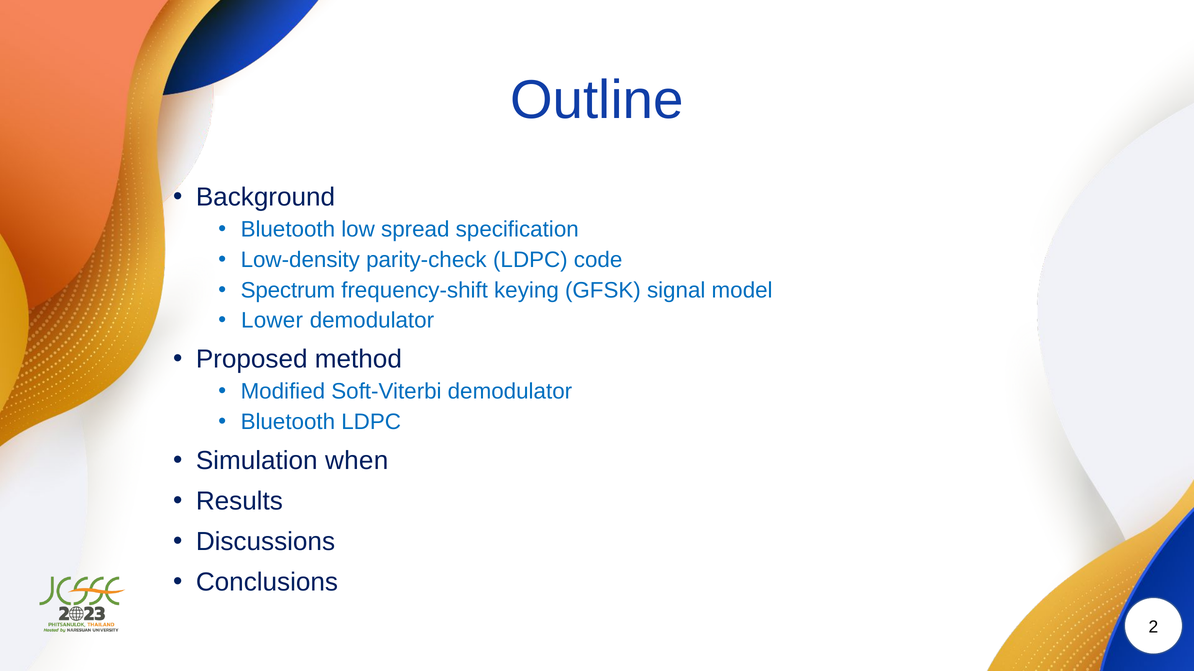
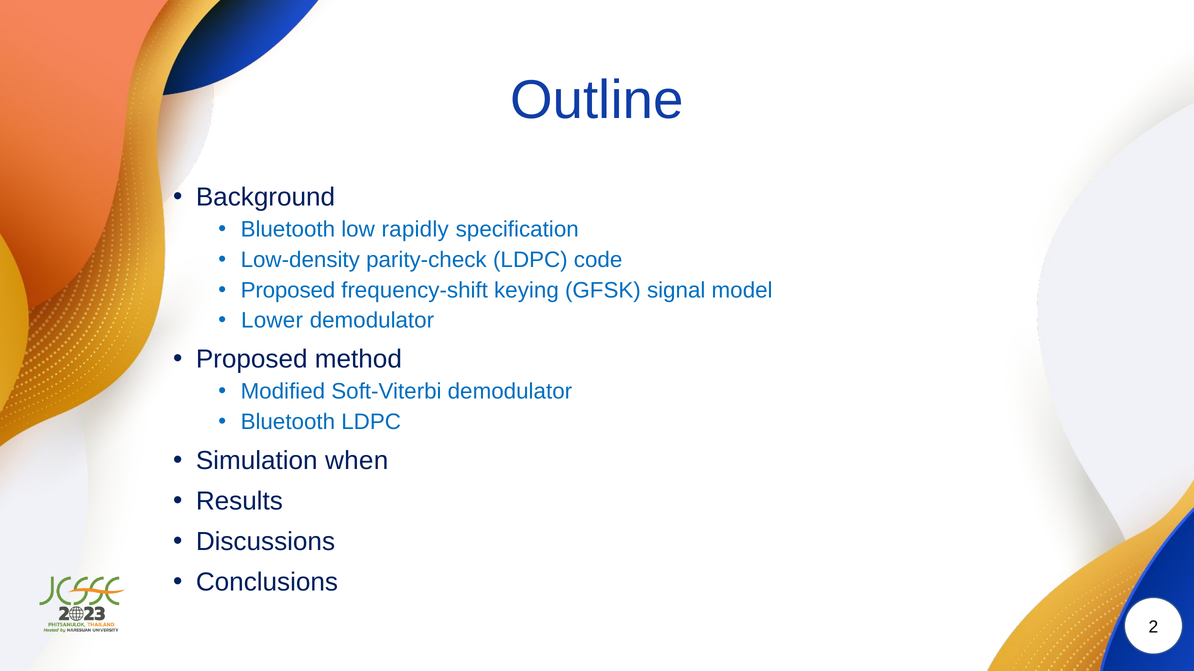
spread: spread -> rapidly
Spectrum at (288, 290): Spectrum -> Proposed
